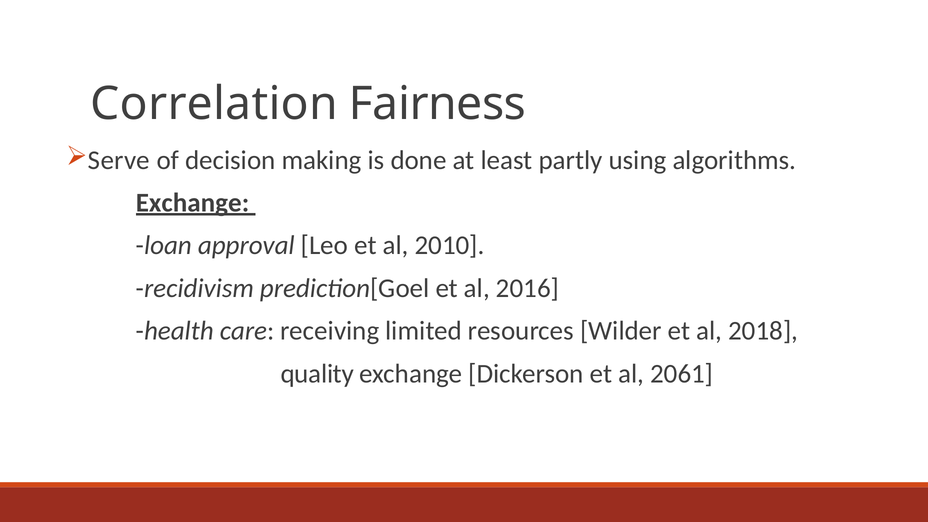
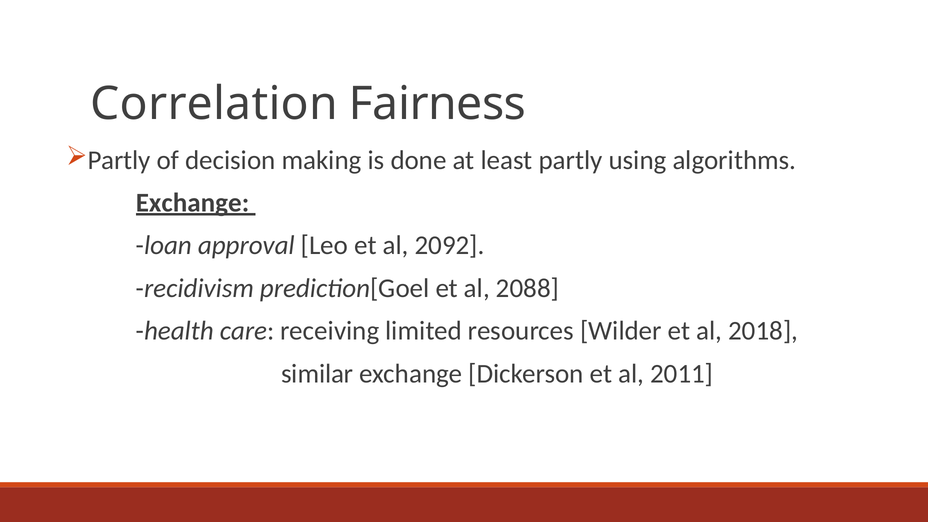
Serve at (119, 160): Serve -> Partly
2010: 2010 -> 2092
2016: 2016 -> 2088
quality: quality -> similar
2061: 2061 -> 2011
